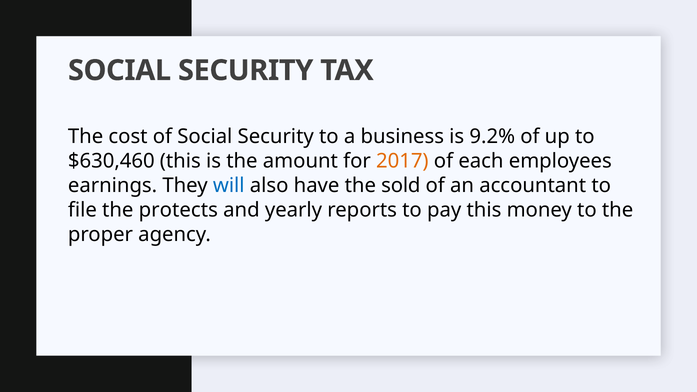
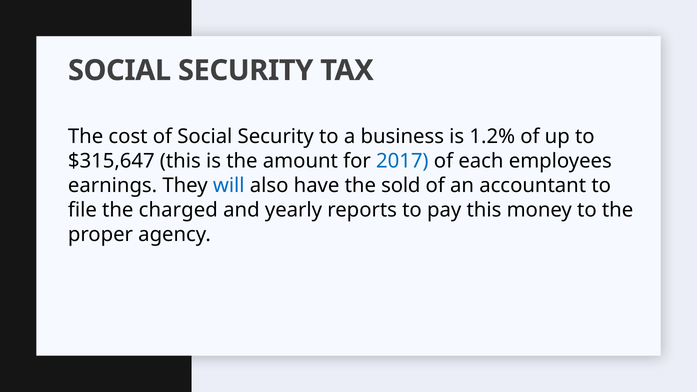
9.2%: 9.2% -> 1.2%
$630,460: $630,460 -> $315,647
2017 colour: orange -> blue
protects: protects -> charged
